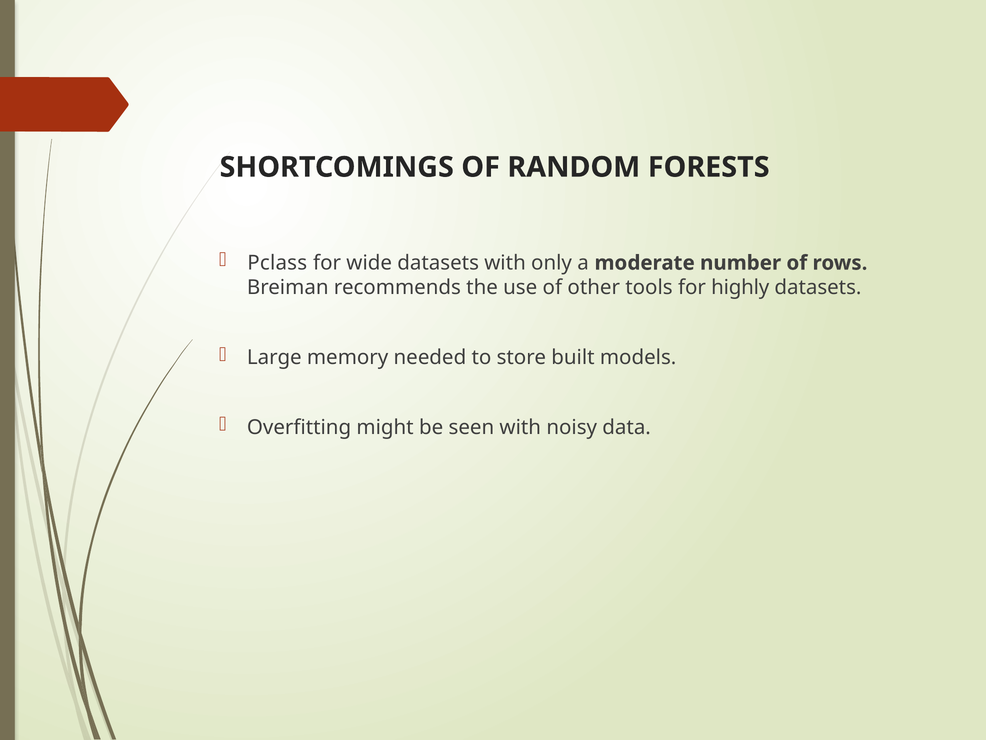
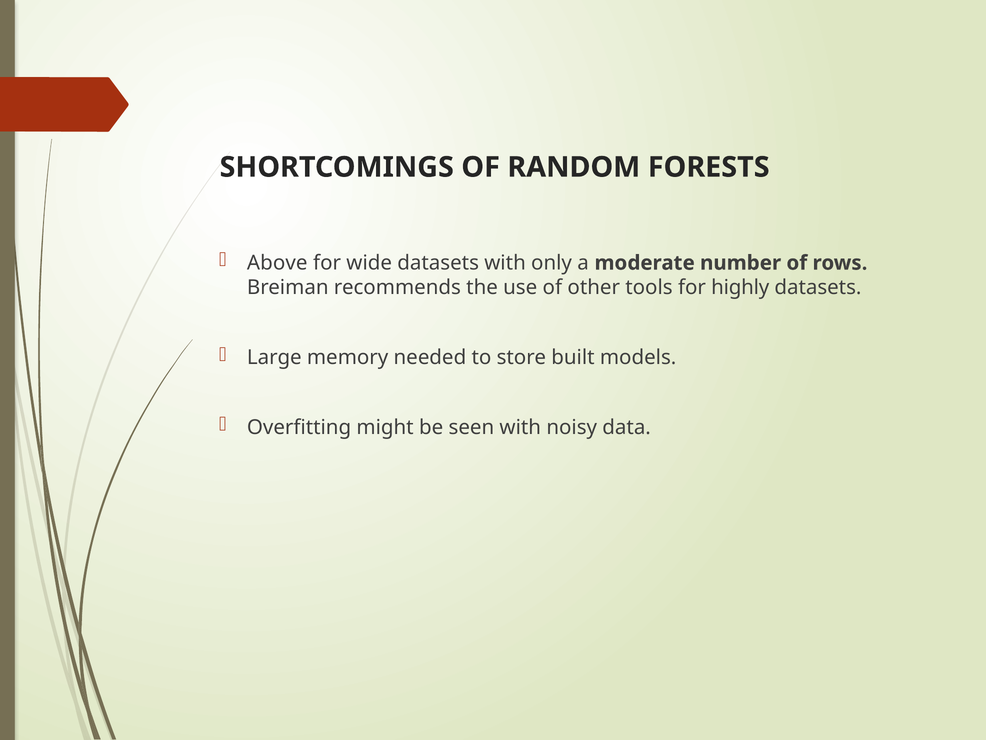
Pclass: Pclass -> Above
